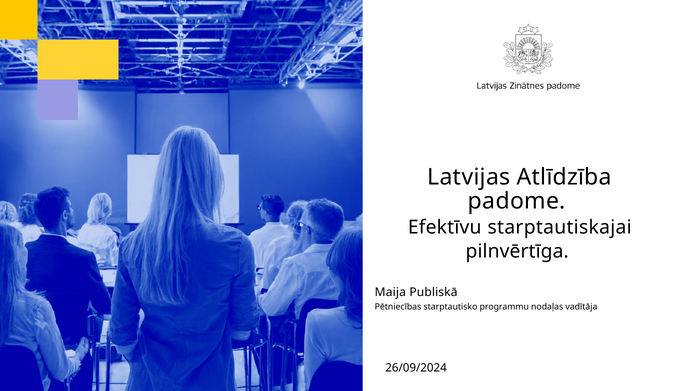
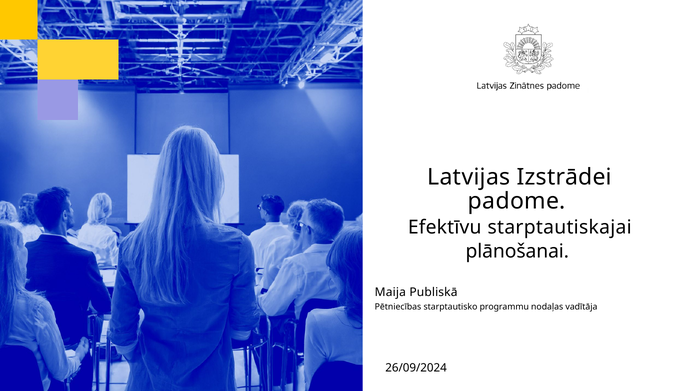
Atlīdzība: Atlīdzība -> Izstrādei
pilnvērtīga: pilnvērtīga -> plānošanai
